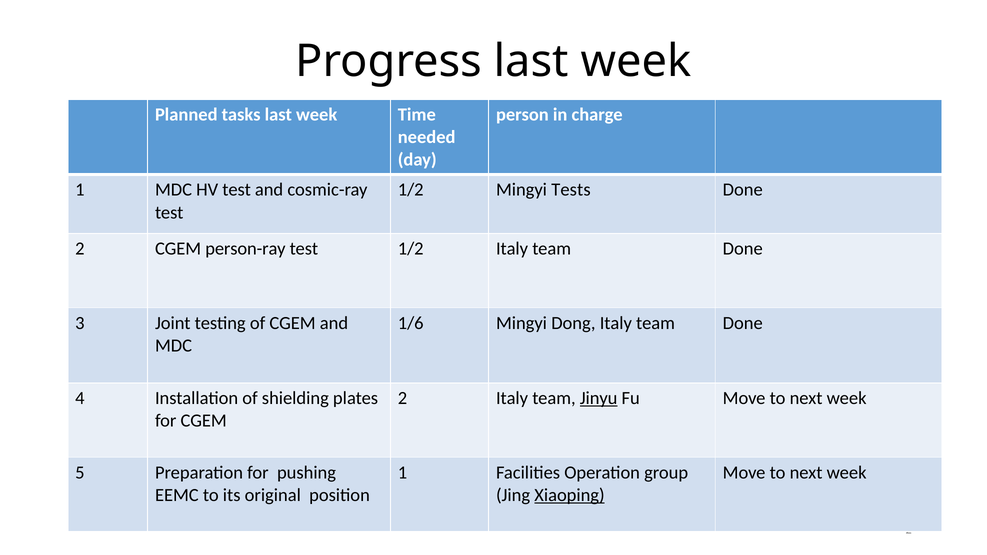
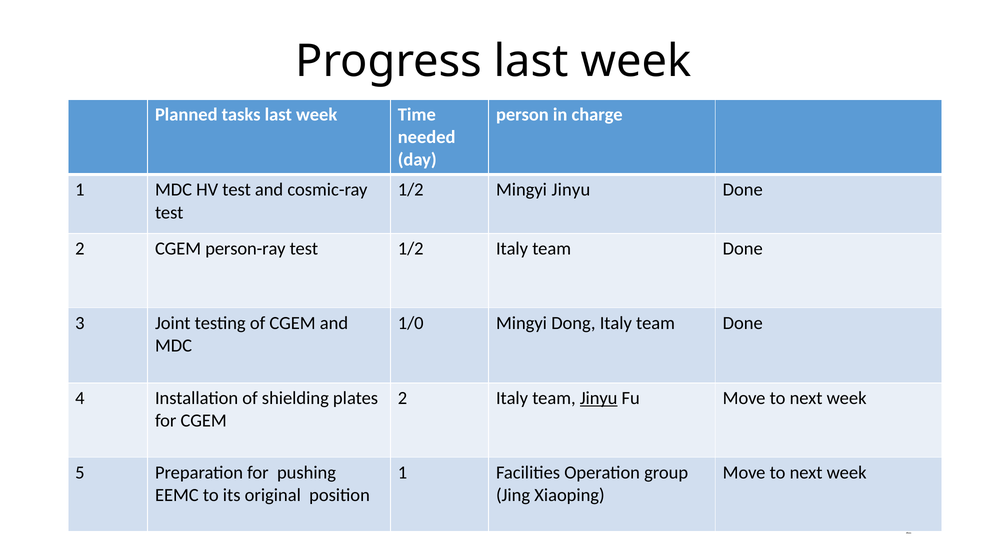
Mingyi Tests: Tests -> Jinyu
1/6: 1/6 -> 1/0
Xiaoping underline: present -> none
